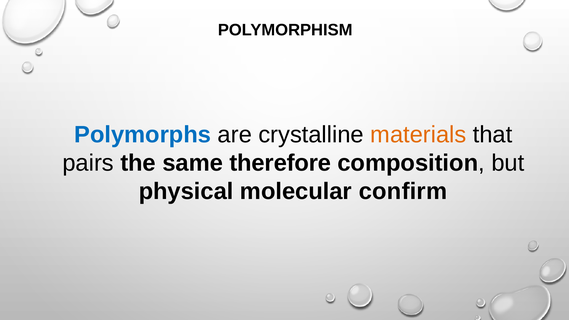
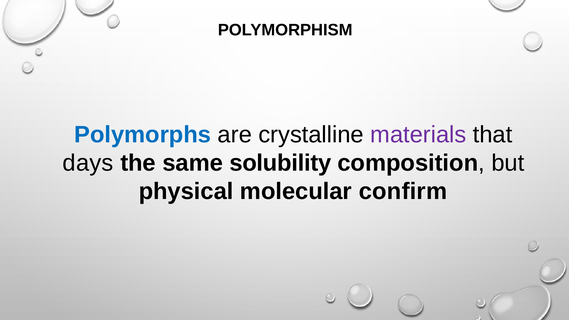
materials colour: orange -> purple
pairs: pairs -> days
therefore: therefore -> solubility
